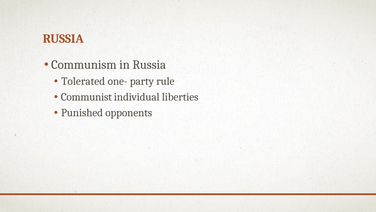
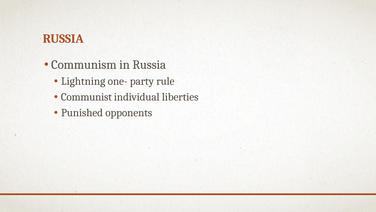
Tolerated: Tolerated -> Lightning
